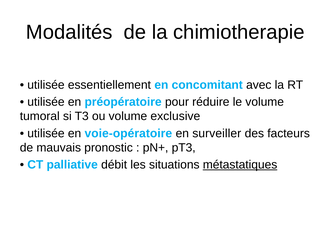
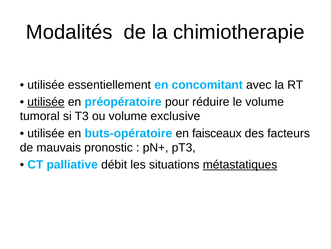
utilisée at (46, 102) underline: none -> present
voie-opératoire: voie-opératoire -> buts-opératoire
surveiller: surveiller -> faisceaux
